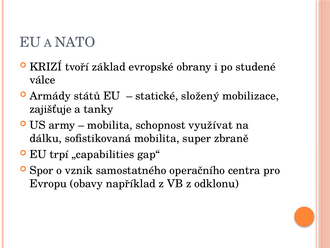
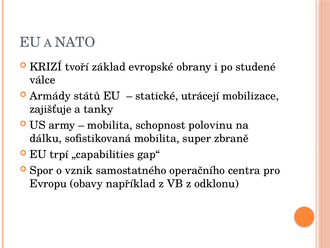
složený: složený -> utrácejí
využívat: využívat -> polovinu
